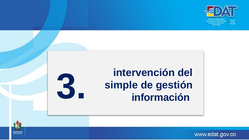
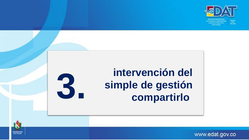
información: información -> compartirlo
